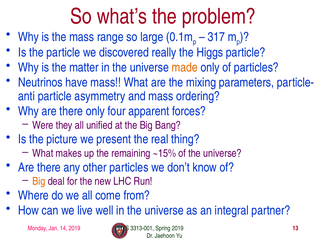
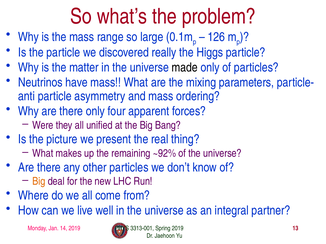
317: 317 -> 126
made colour: orange -> black
~15%: ~15% -> ~92%
